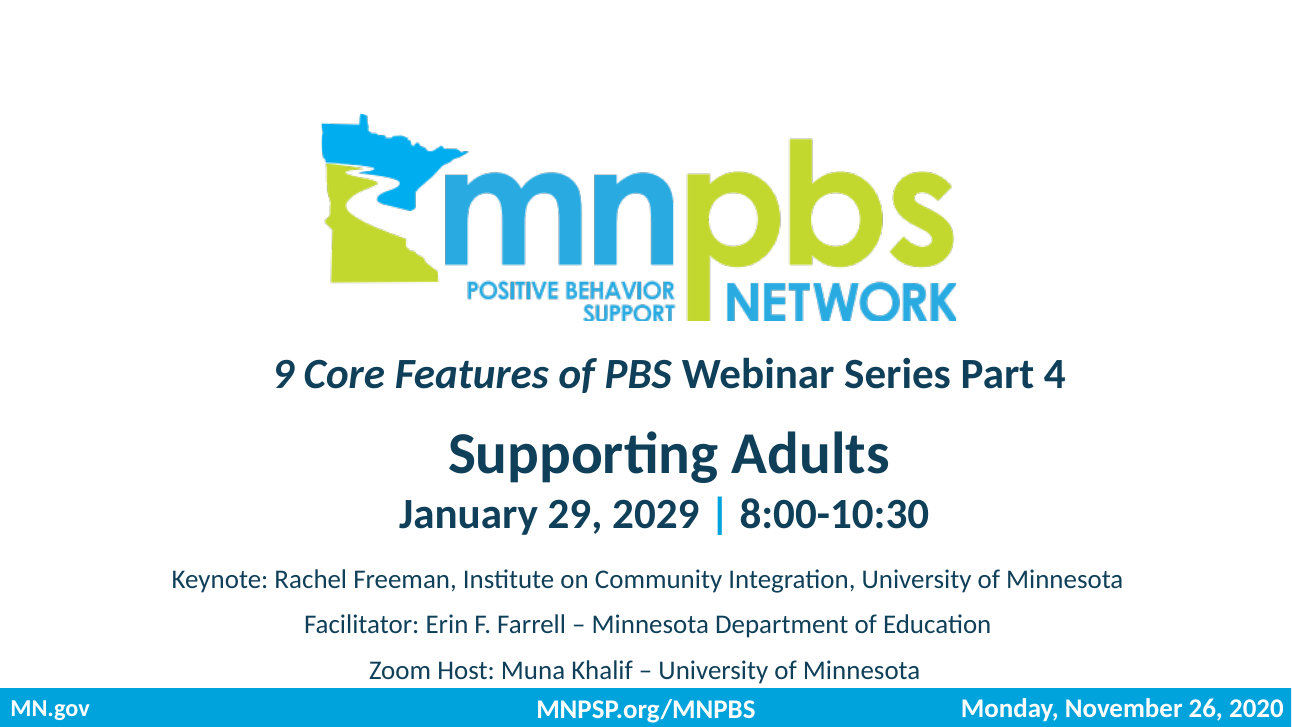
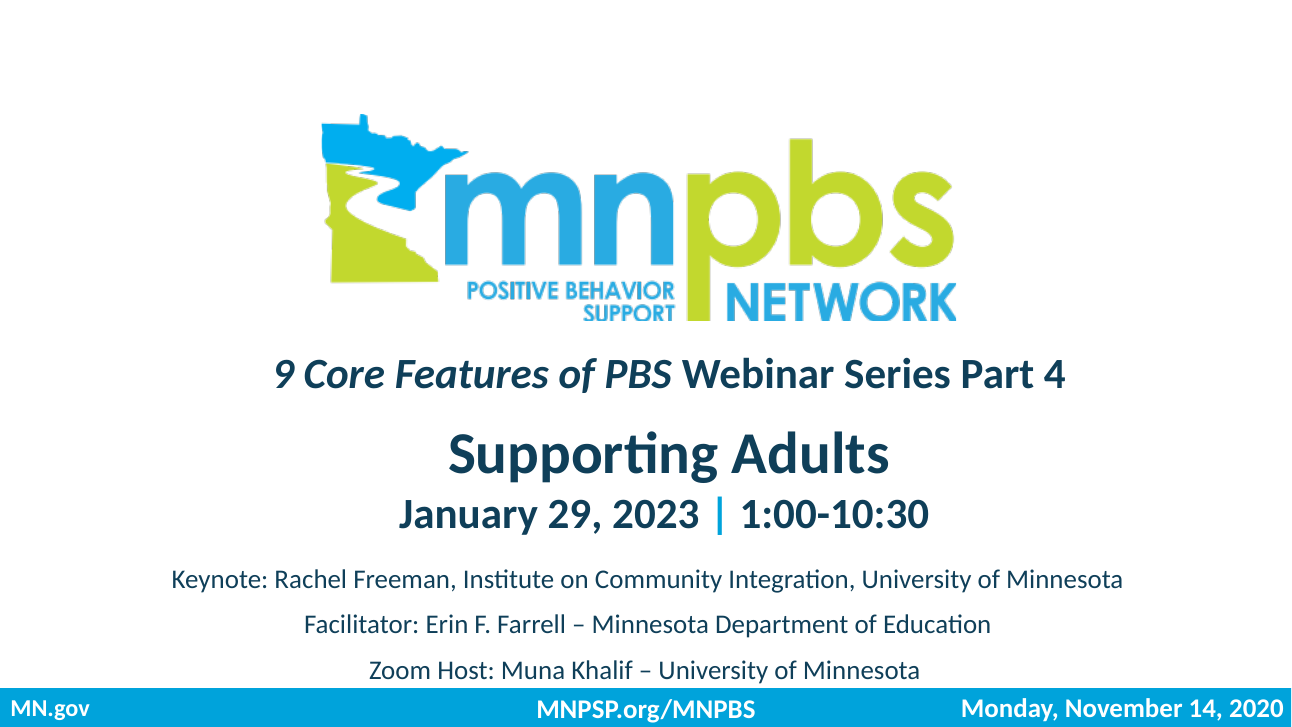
2029: 2029 -> 2023
8:00-10:30: 8:00-10:30 -> 1:00-10:30
26: 26 -> 14
